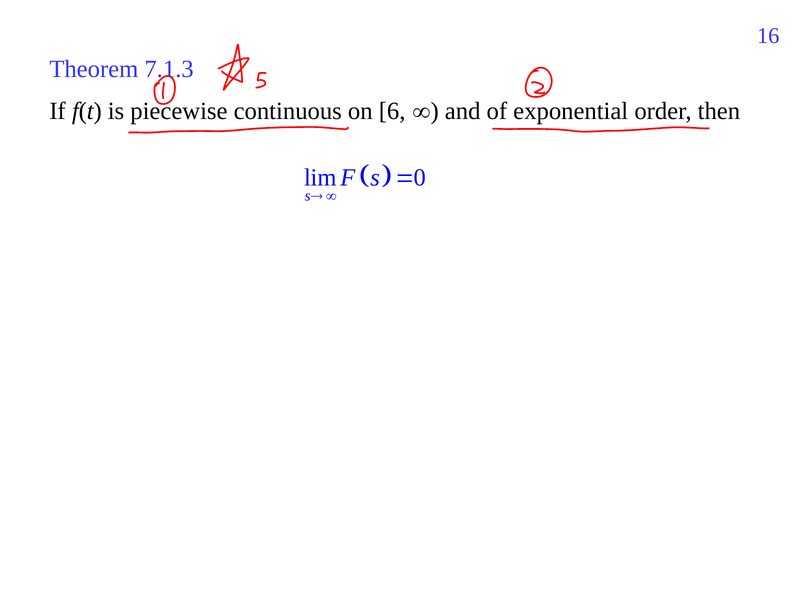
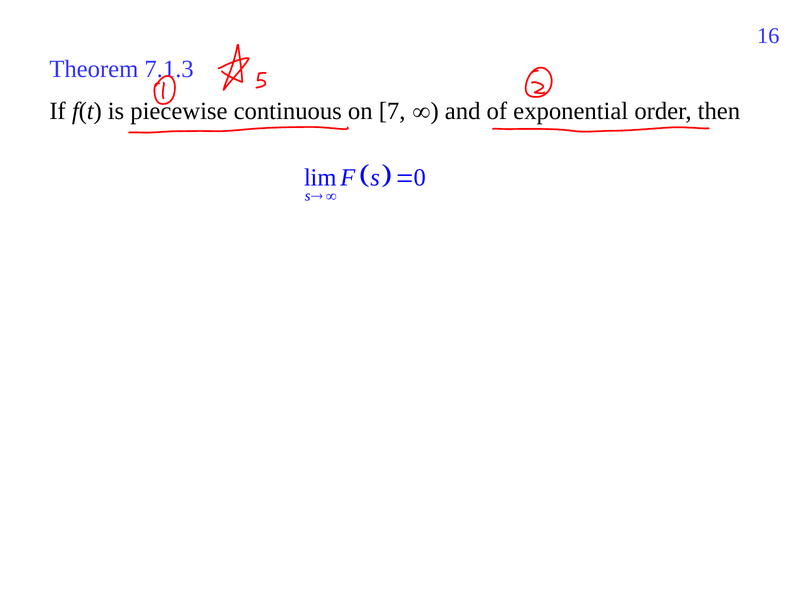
6: 6 -> 7
